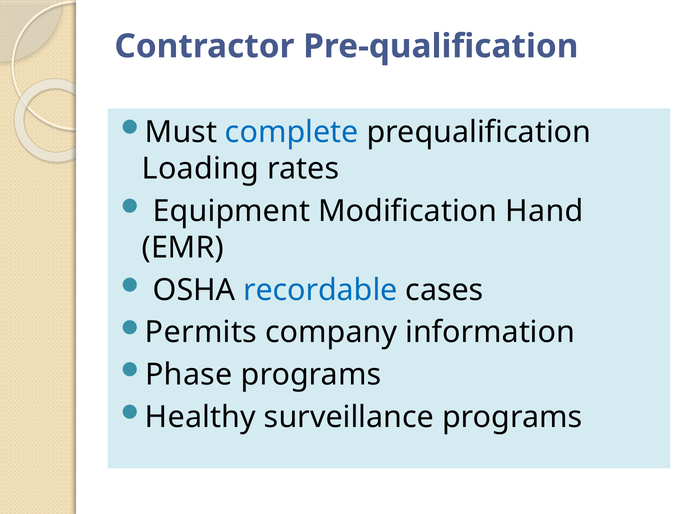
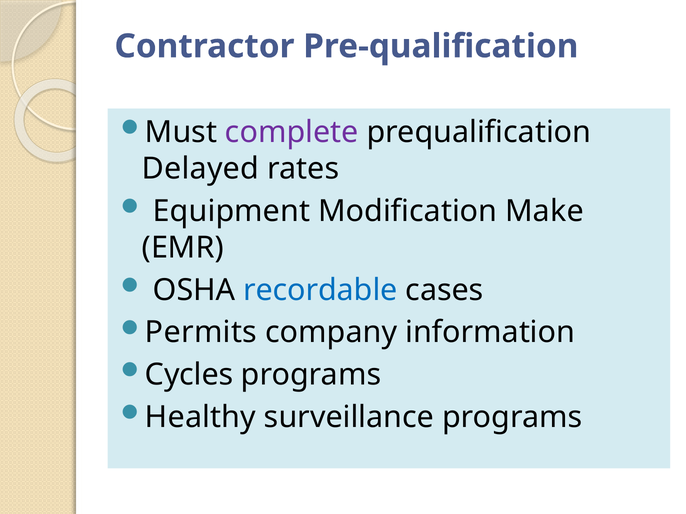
complete colour: blue -> purple
Loading: Loading -> Delayed
Hand: Hand -> Make
Phase: Phase -> Cycles
